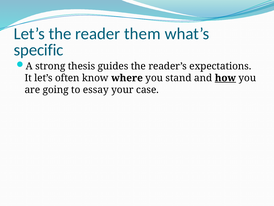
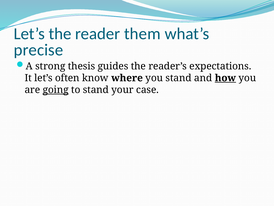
specific: specific -> precise
going underline: none -> present
to essay: essay -> stand
